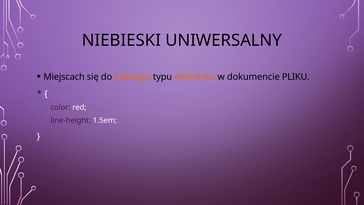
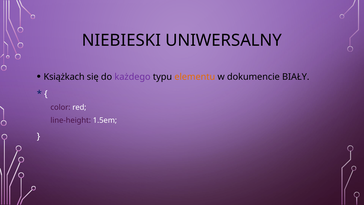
Miejscach: Miejscach -> Książkach
każdego colour: orange -> purple
PLIKU: PLIKU -> BIAŁY
